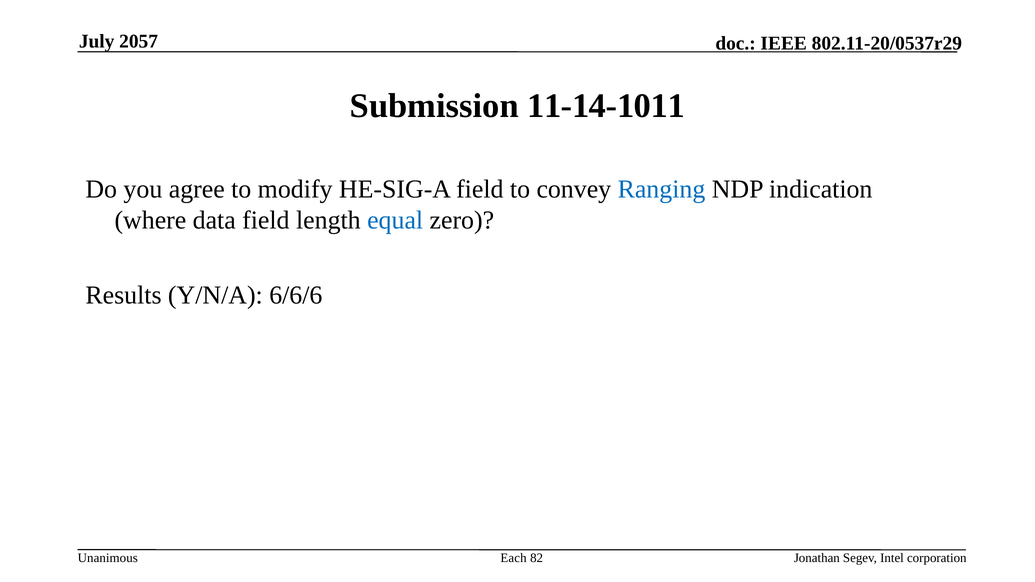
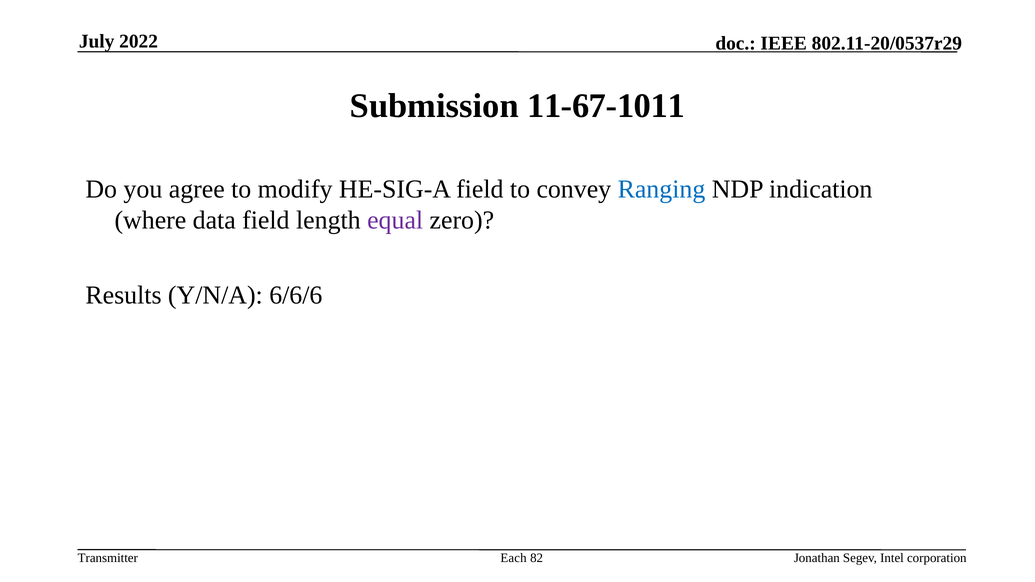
2057: 2057 -> 2022
11-14-1011: 11-14-1011 -> 11-67-1011
equal colour: blue -> purple
Unanimous: Unanimous -> Transmitter
